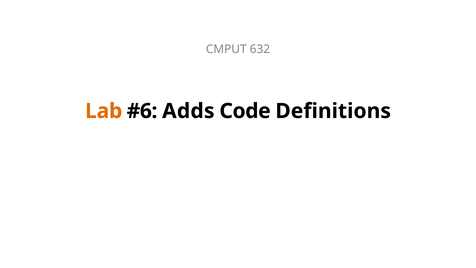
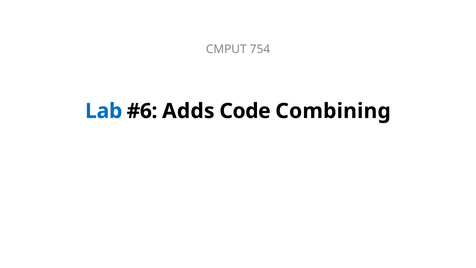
632: 632 -> 754
Lab colour: orange -> blue
Definitions: Definitions -> Combining
